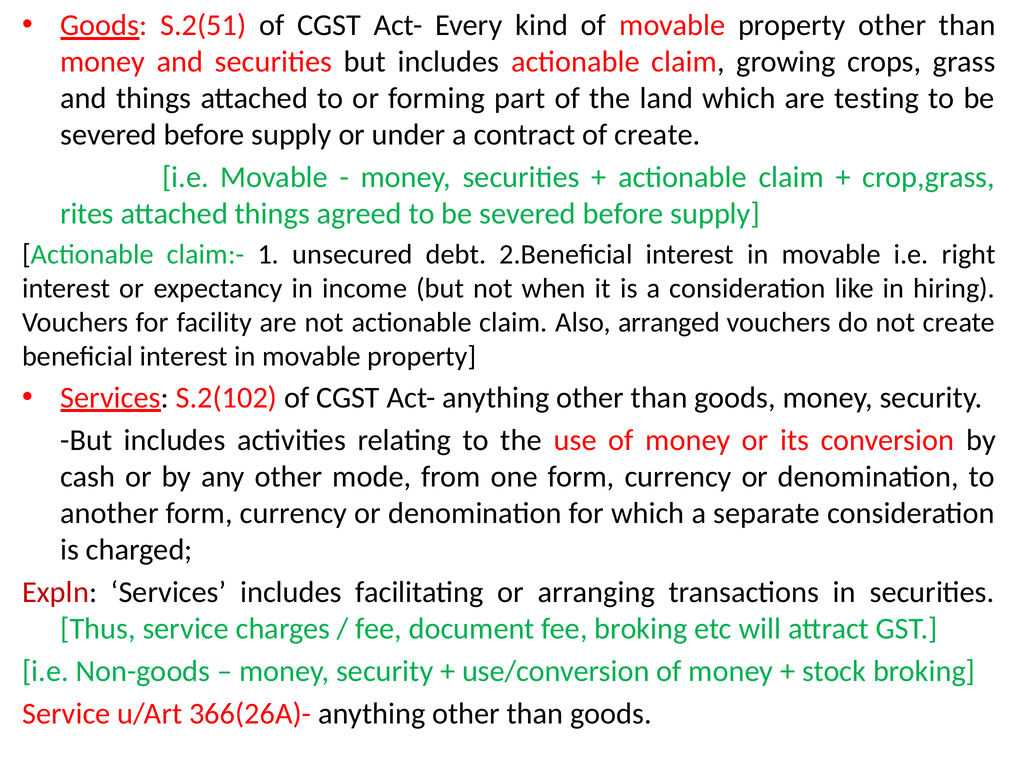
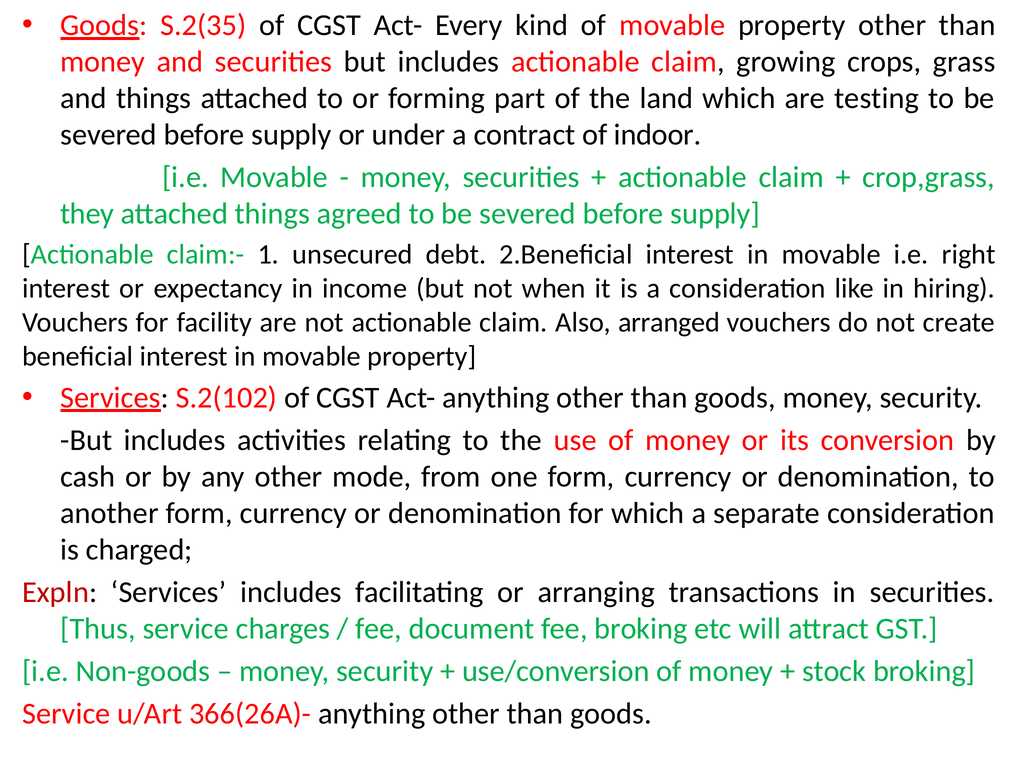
S.2(51: S.2(51 -> S.2(35
of create: create -> indoor
rites: rites -> they
